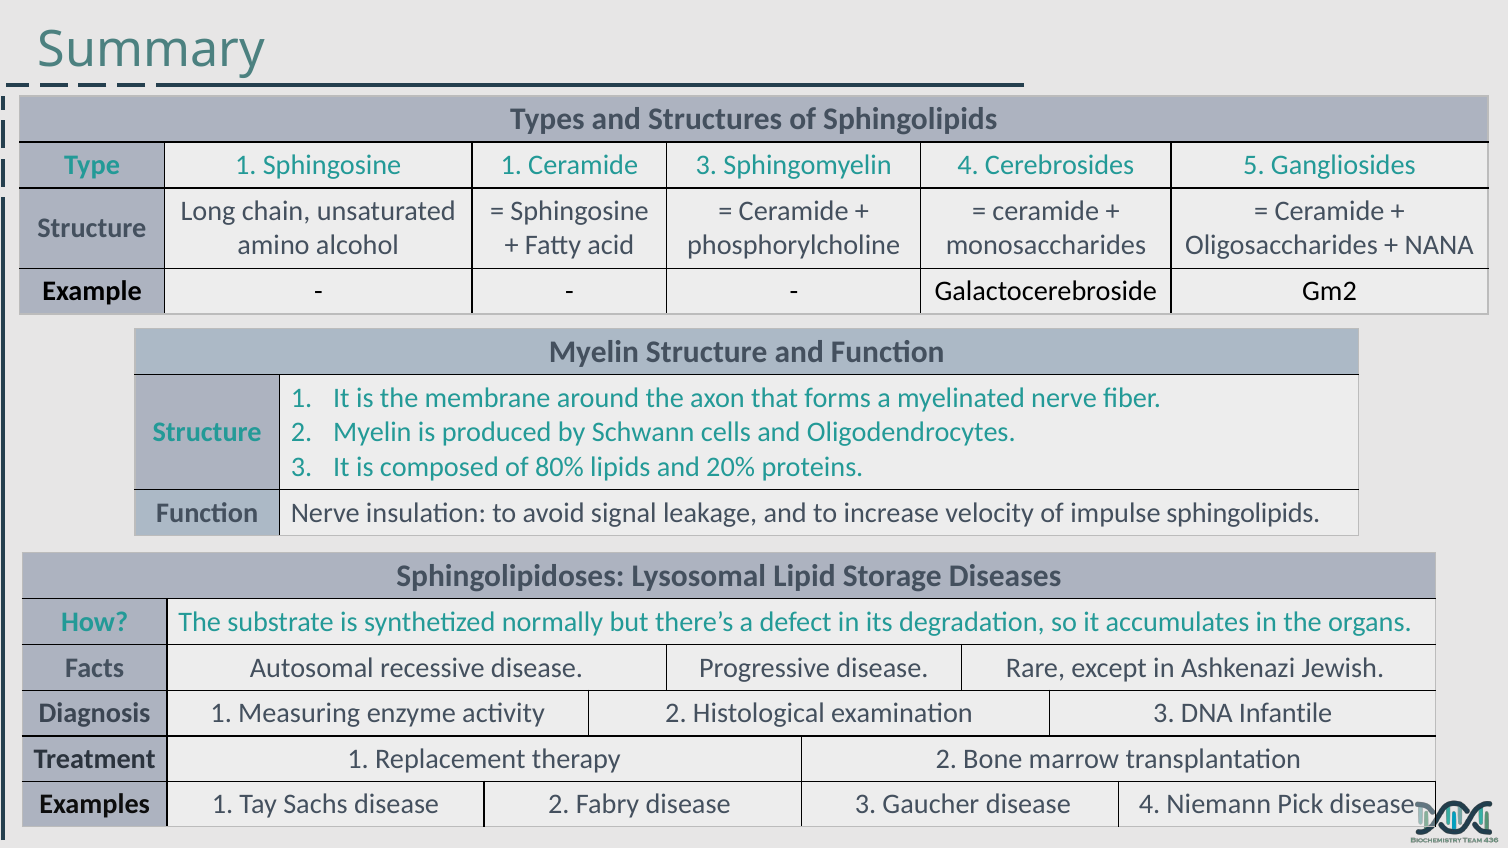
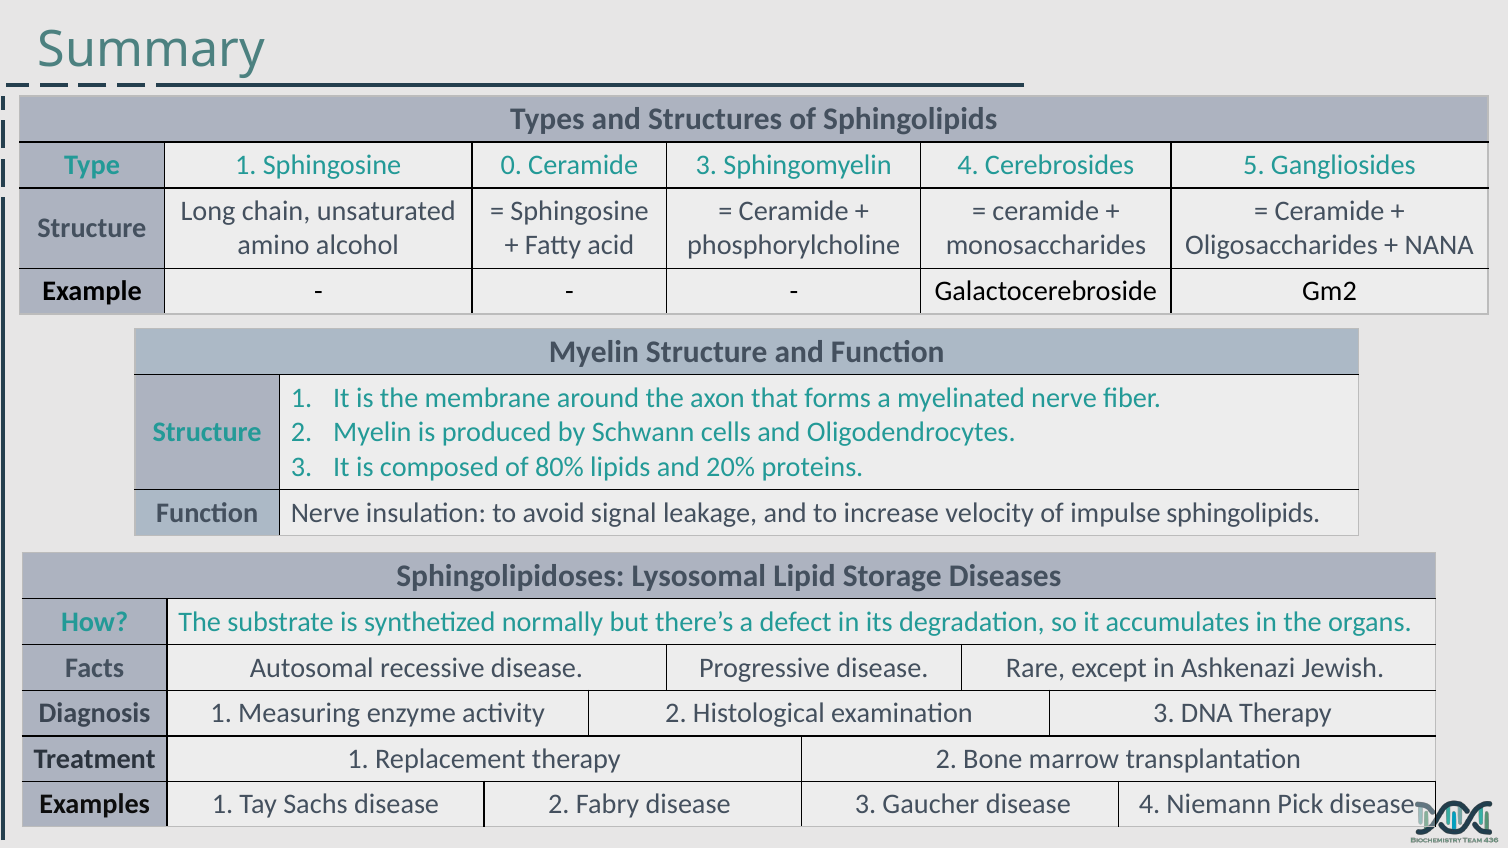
Sphingosine 1: 1 -> 0
DNA Infantile: Infantile -> Therapy
